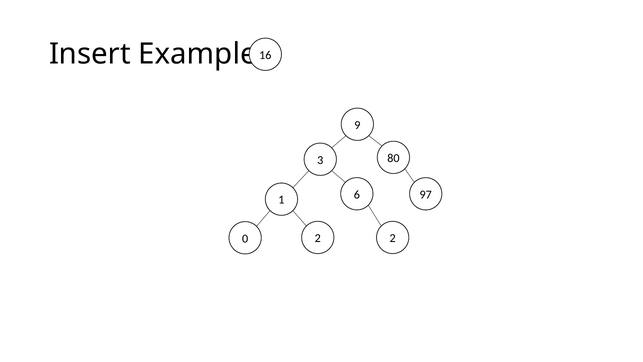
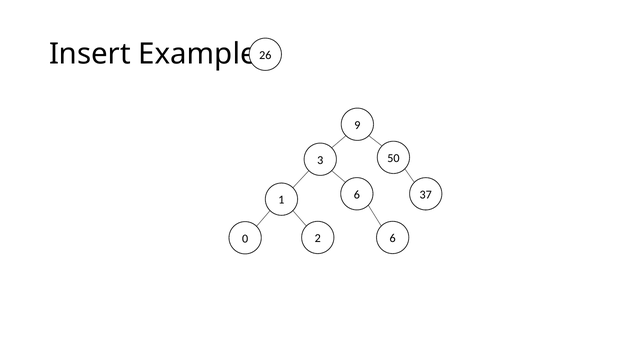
16: 16 -> 26
80: 80 -> 50
97: 97 -> 37
2 2: 2 -> 6
